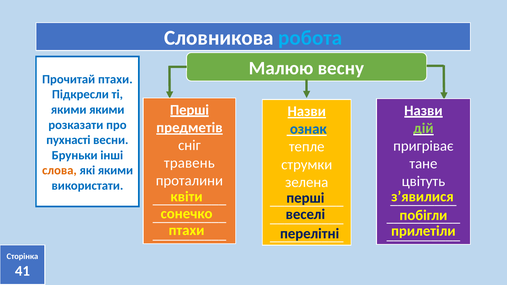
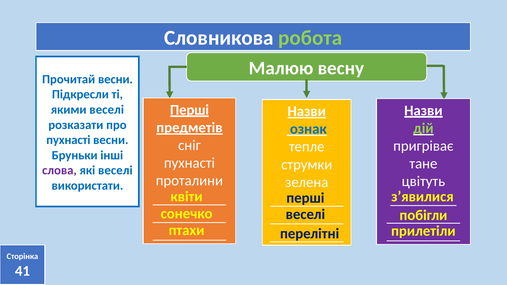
робота colour: light blue -> light green
Прочитай птахи: птахи -> весни
якими якими: якими -> веселі
травень at (189, 163): травень -> пухнасті
слова colour: orange -> purple
які якими: якими -> веселі
